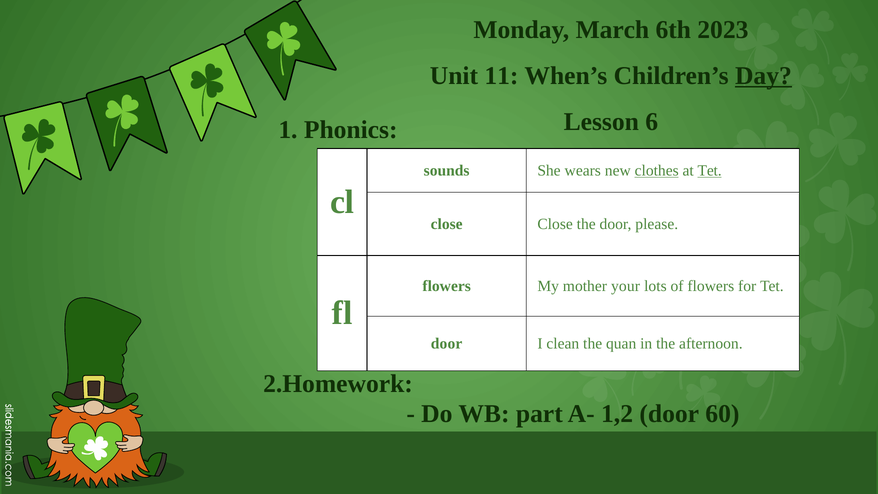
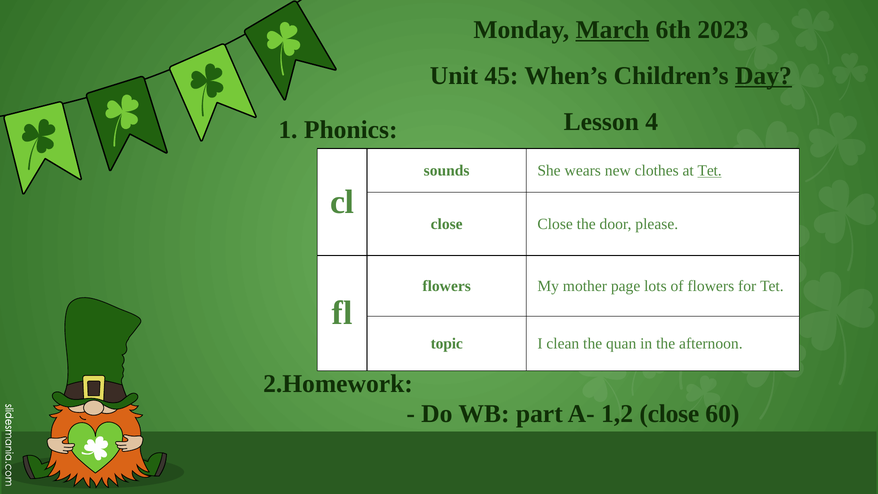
March underline: none -> present
11: 11 -> 45
6: 6 -> 4
clothes underline: present -> none
your: your -> page
door at (447, 343): door -> topic
1,2 door: door -> close
